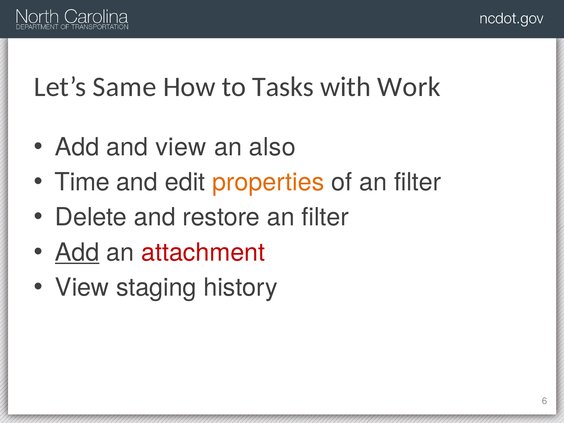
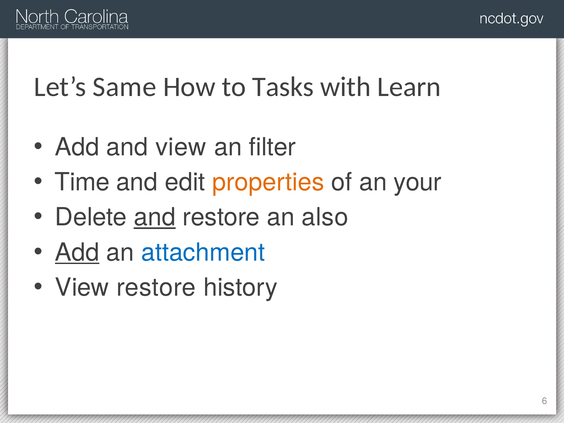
Work: Work -> Learn
also: also -> filter
of an filter: filter -> your
and at (155, 217) underline: none -> present
restore an filter: filter -> also
attachment colour: red -> blue
View staging: staging -> restore
